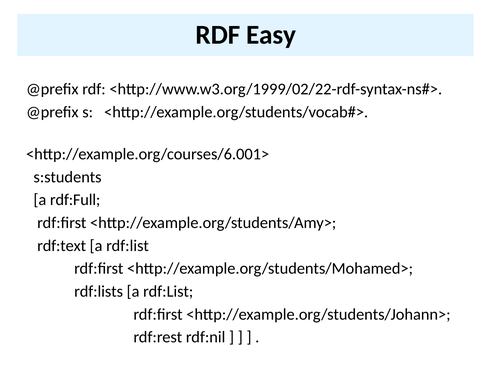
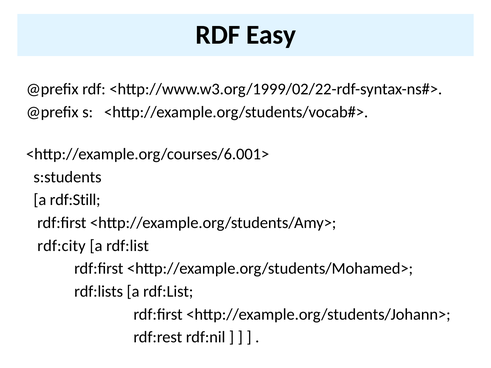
rdf:Full: rdf:Full -> rdf:Still
rdf:text: rdf:text -> rdf:city
